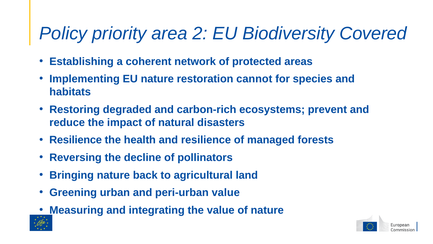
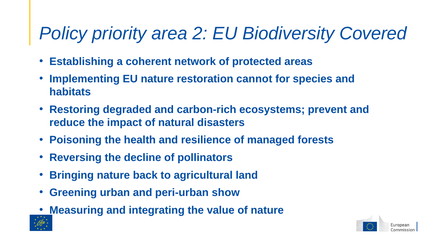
Resilience at (76, 140): Resilience -> Poisoning
peri-urban value: value -> show
